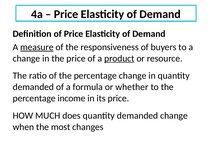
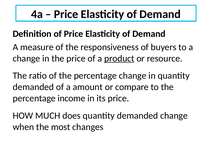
measure underline: present -> none
formula: formula -> amount
whether: whether -> compare
